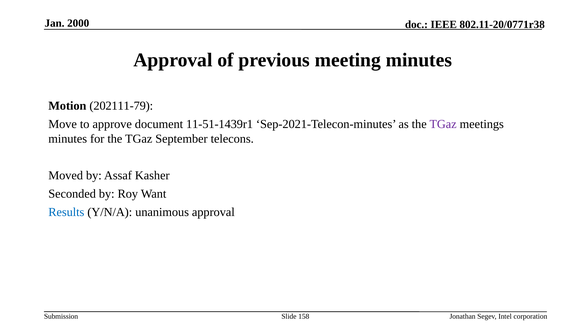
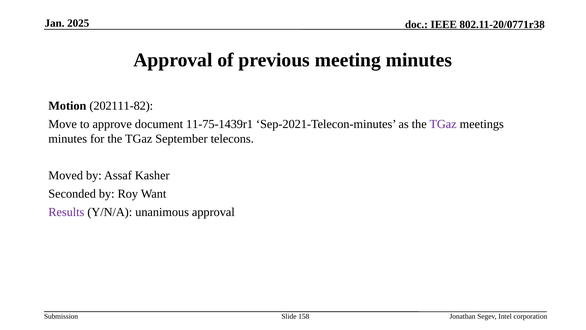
2000: 2000 -> 2025
202111-79: 202111-79 -> 202111-82
11-51-1439r1: 11-51-1439r1 -> 11-75-1439r1
Results colour: blue -> purple
